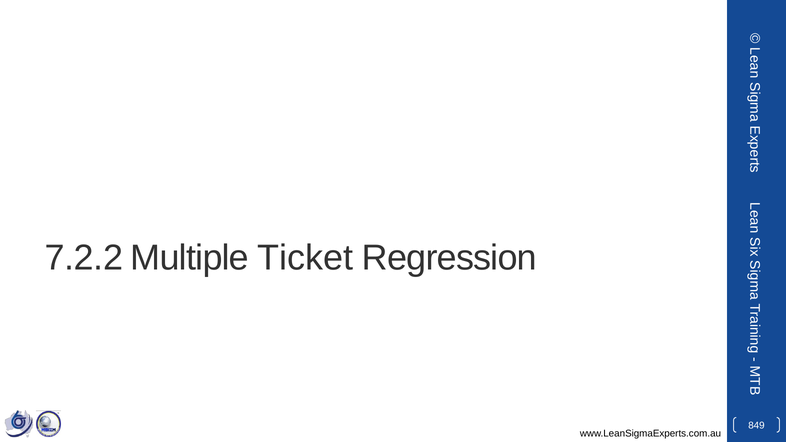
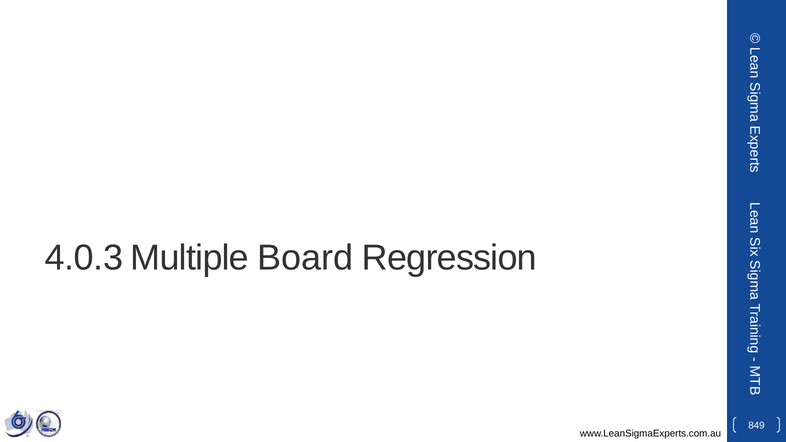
7.2.2: 7.2.2 -> 4.0.3
Ticket: Ticket -> Board
